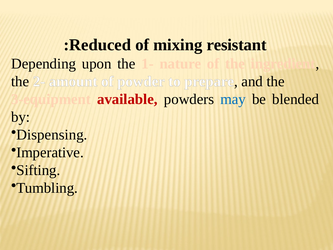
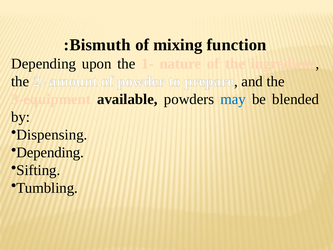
Reduced: Reduced -> Bismuth
resistant: resistant -> function
available colour: red -> black
Imperative at (50, 152): Imperative -> Depending
